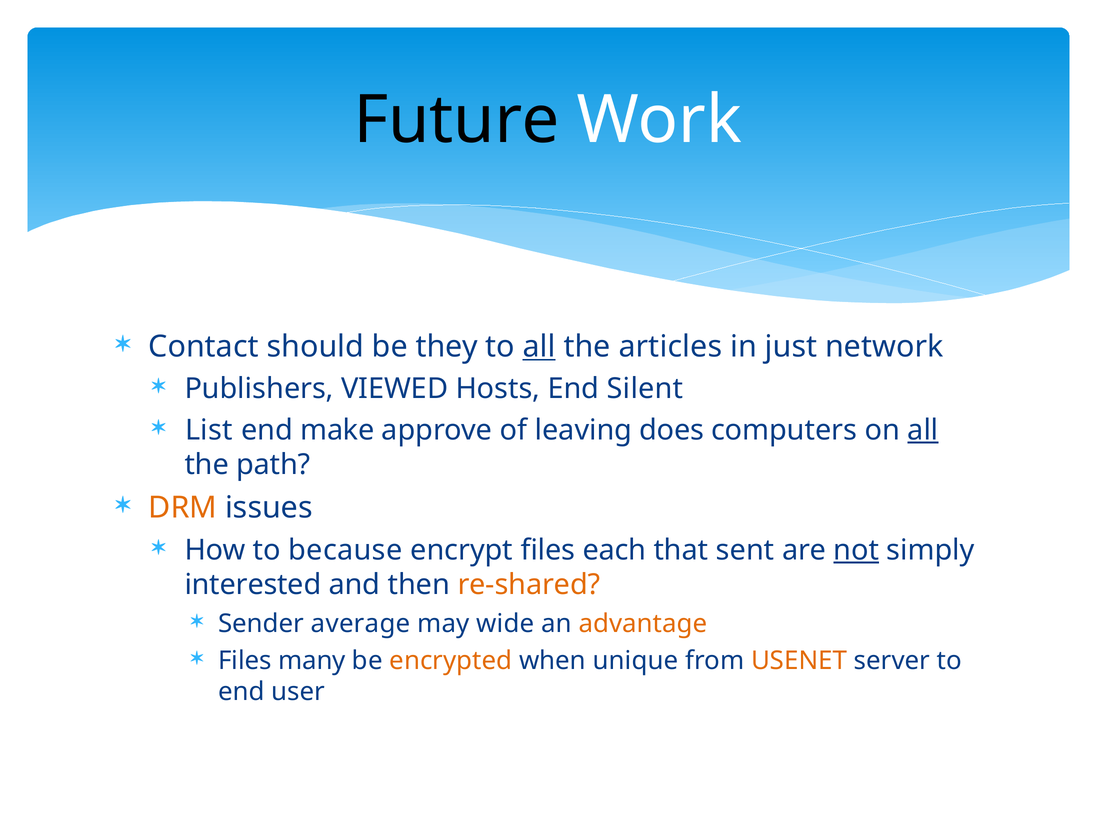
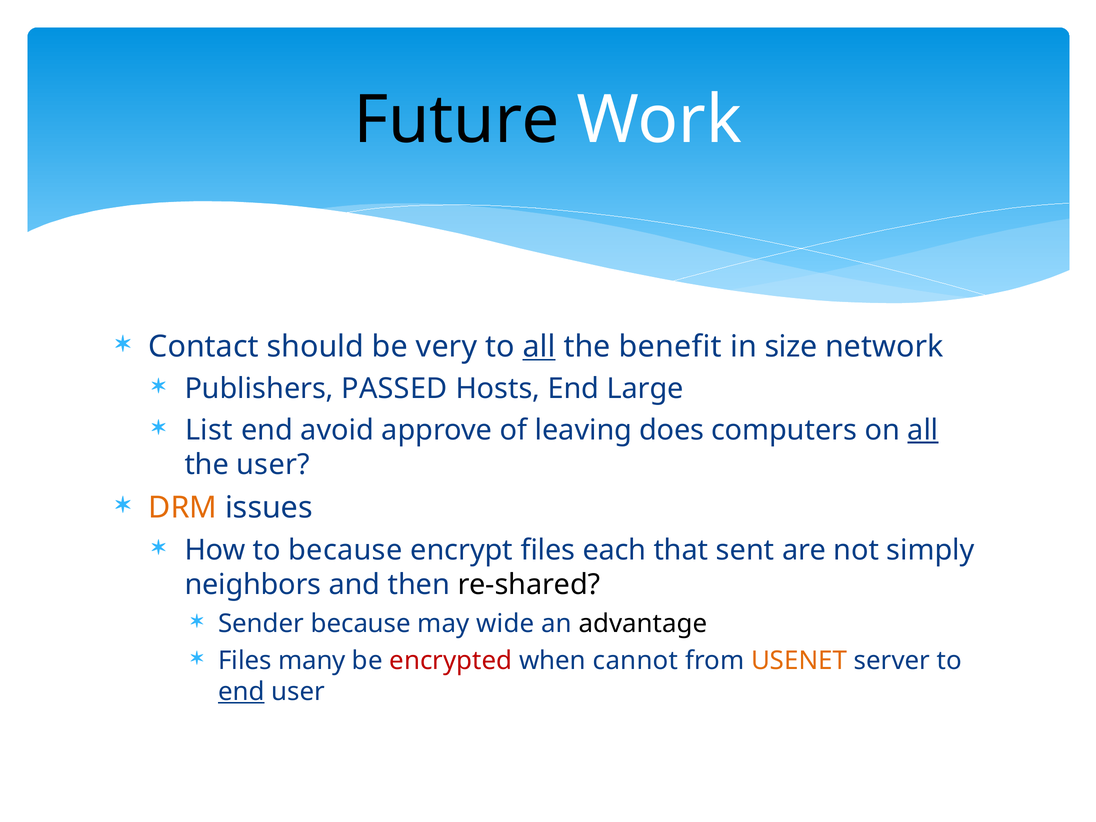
they: they -> very
articles: articles -> benefit
just: just -> size
VIEWED: VIEWED -> PASSED
Silent: Silent -> Large
make: make -> avoid
the path: path -> user
not underline: present -> none
interested: interested -> neighbors
re-shared colour: orange -> black
Sender average: average -> because
advantage colour: orange -> black
encrypted colour: orange -> red
unique: unique -> cannot
end at (241, 692) underline: none -> present
